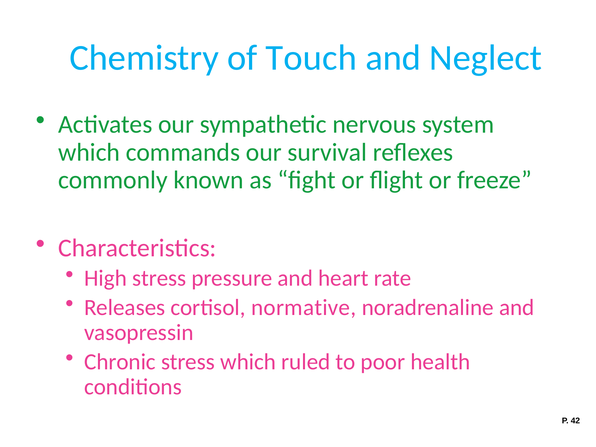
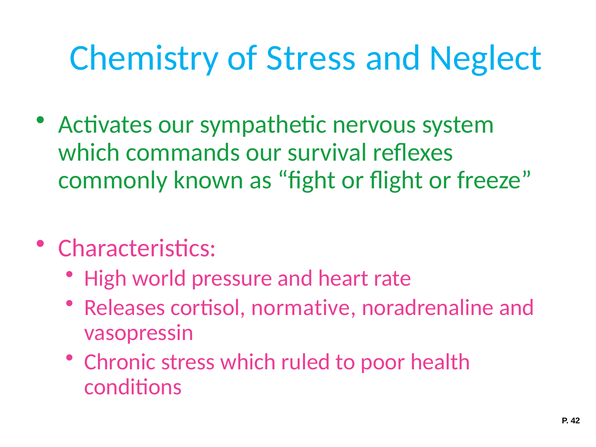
of Touch: Touch -> Stress
High stress: stress -> world
